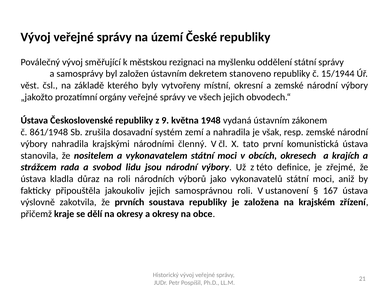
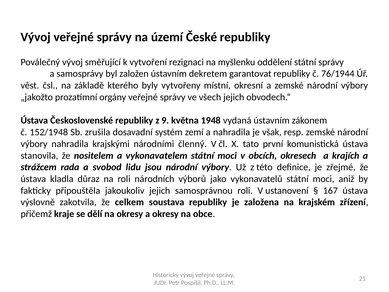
městskou: městskou -> vytvoření
stanoveno: stanoveno -> garantovat
15/1944: 15/1944 -> 76/1944
861/1948: 861/1948 -> 152/1948
prvních: prvních -> celkem
